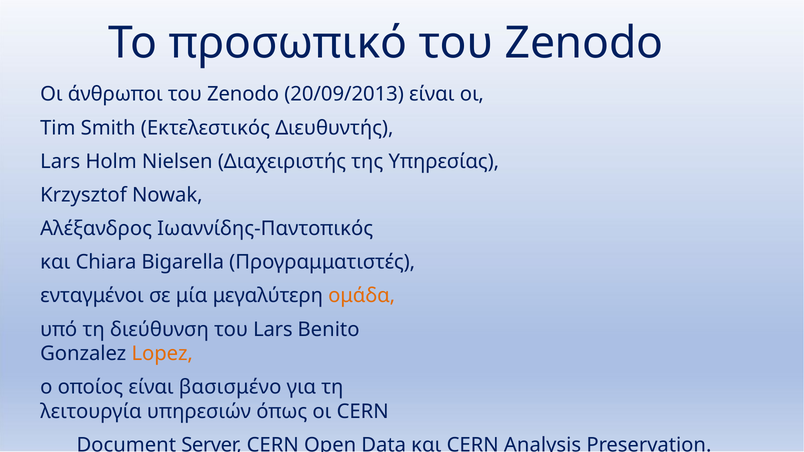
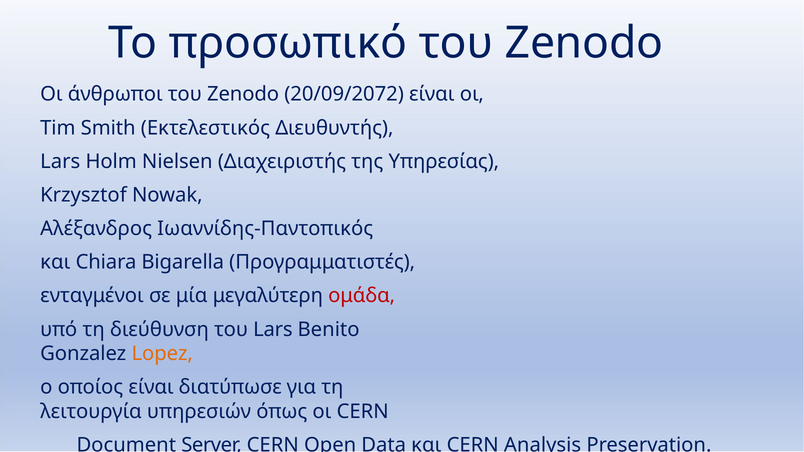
20/09/2013: 20/09/2013 -> 20/09/2072
ομάδα colour: orange -> red
βασισμένο: βασισμένο -> διατύπωσε
